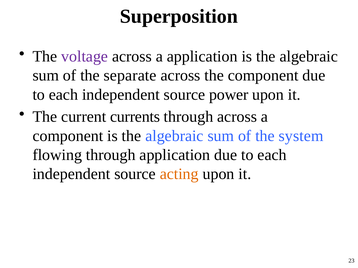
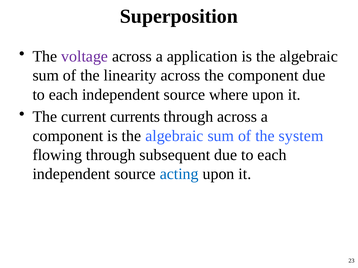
separate: separate -> linearity
power: power -> where
through application: application -> subsequent
acting colour: orange -> blue
